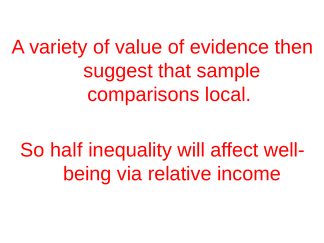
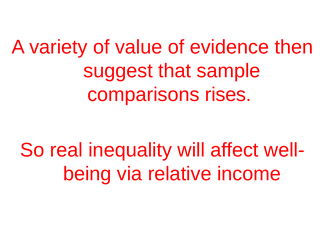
local: local -> rises
half: half -> real
